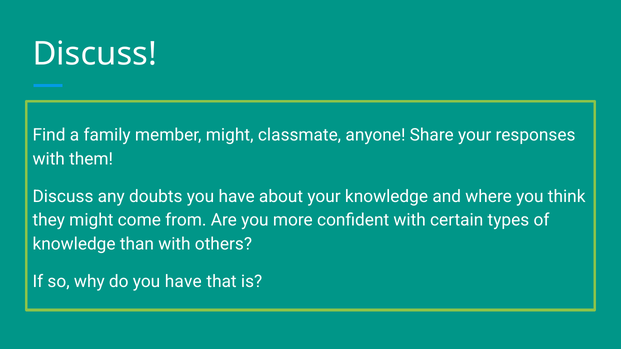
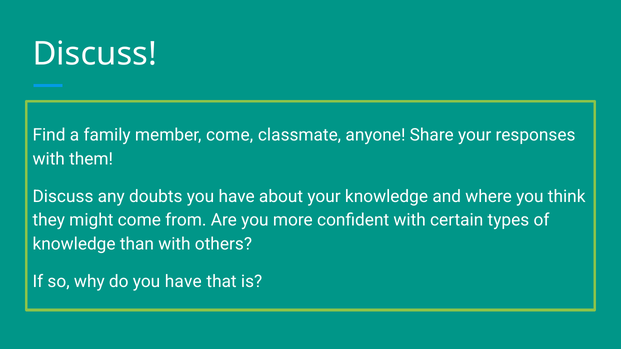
member might: might -> come
